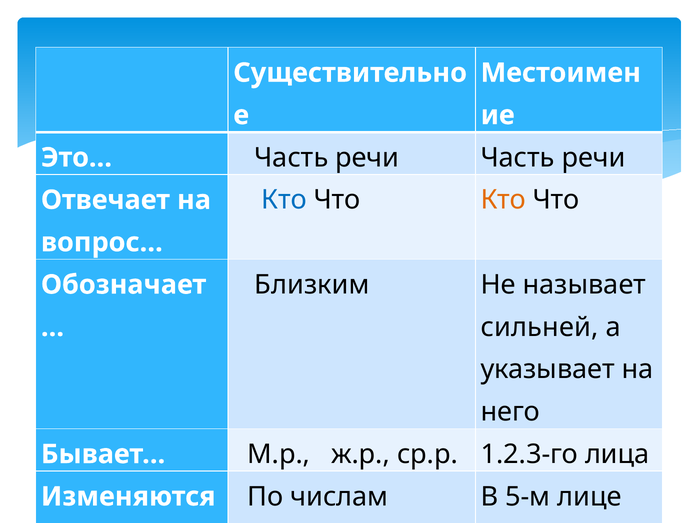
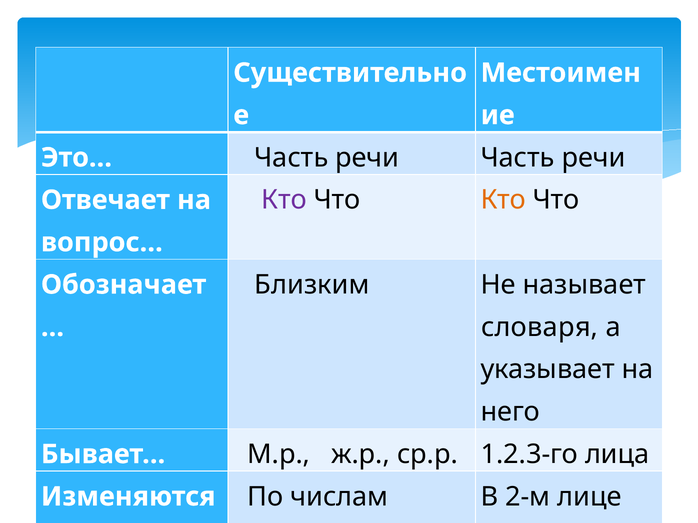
Кто at (284, 200) colour: blue -> purple
сильней: сильней -> словаря
5-м: 5-м -> 2-м
